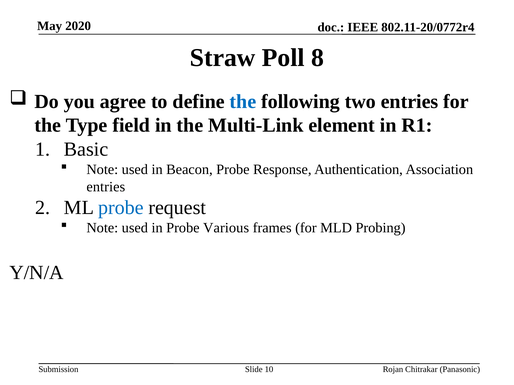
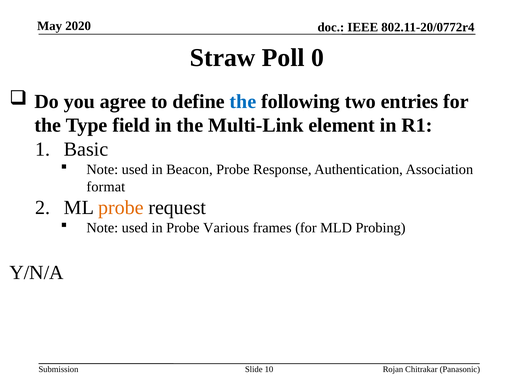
8: 8 -> 0
entries at (106, 187): entries -> format
probe at (121, 208) colour: blue -> orange
